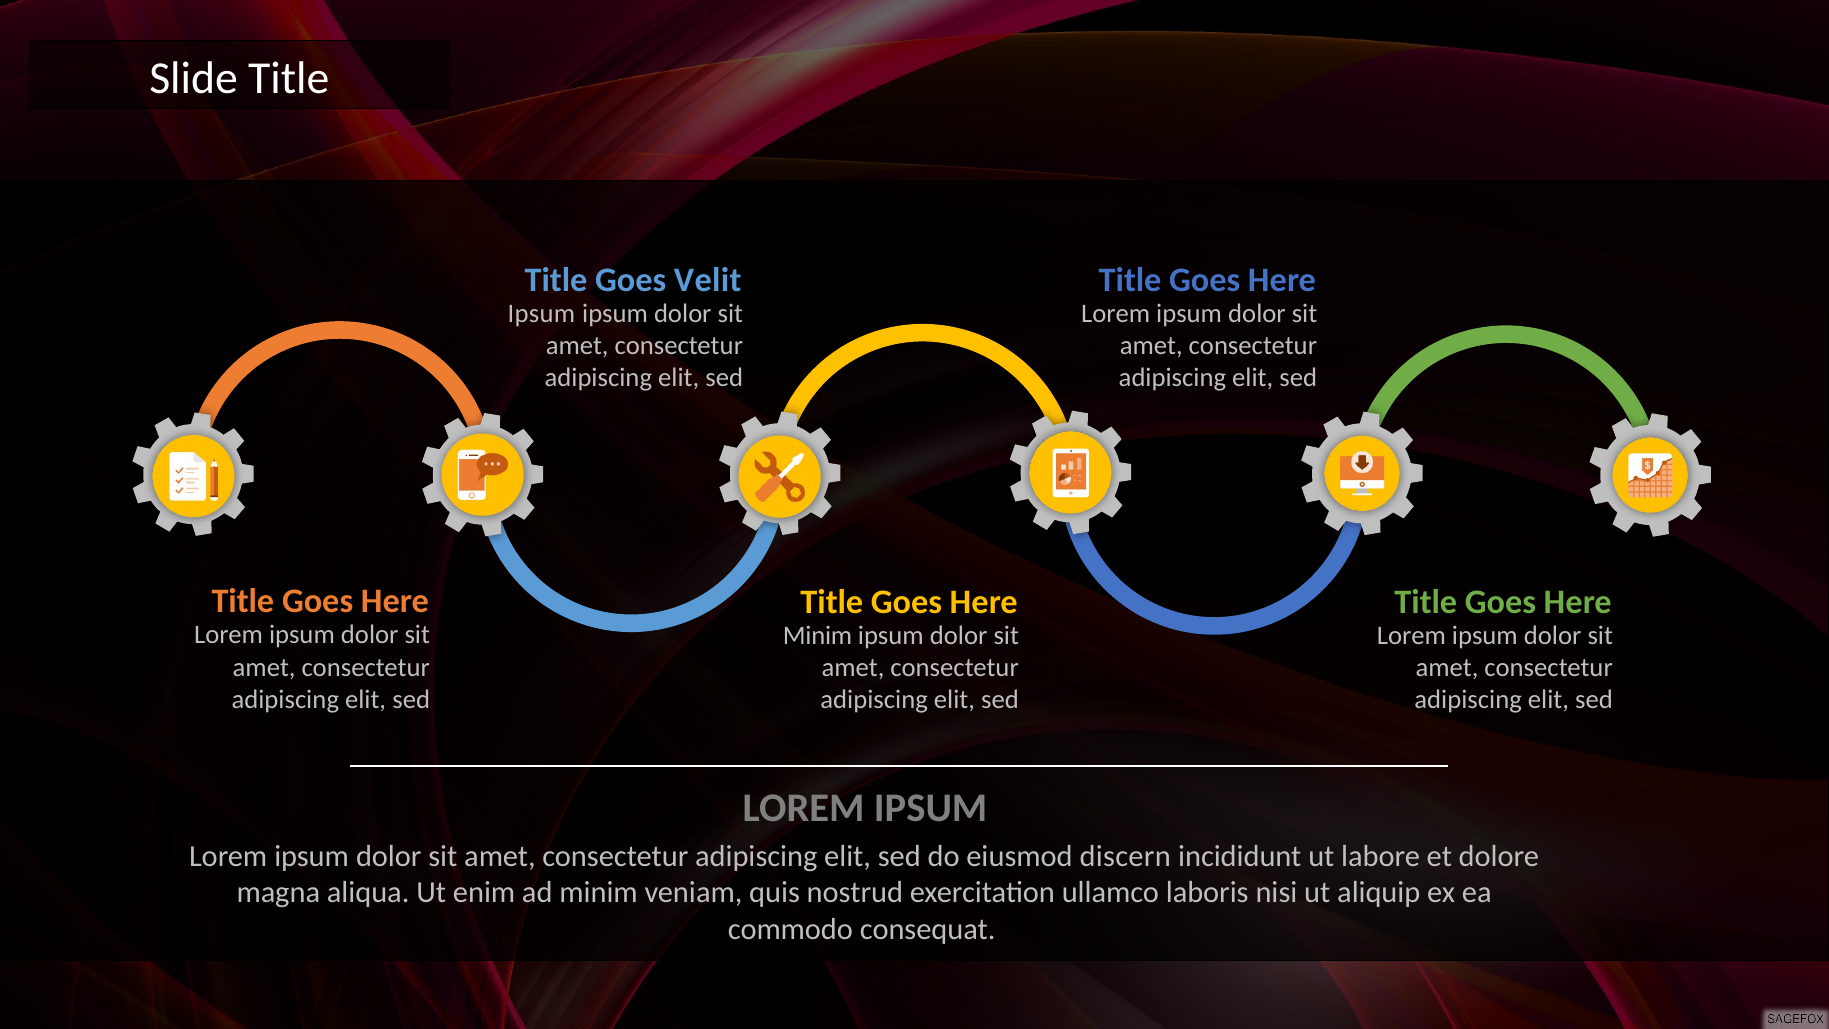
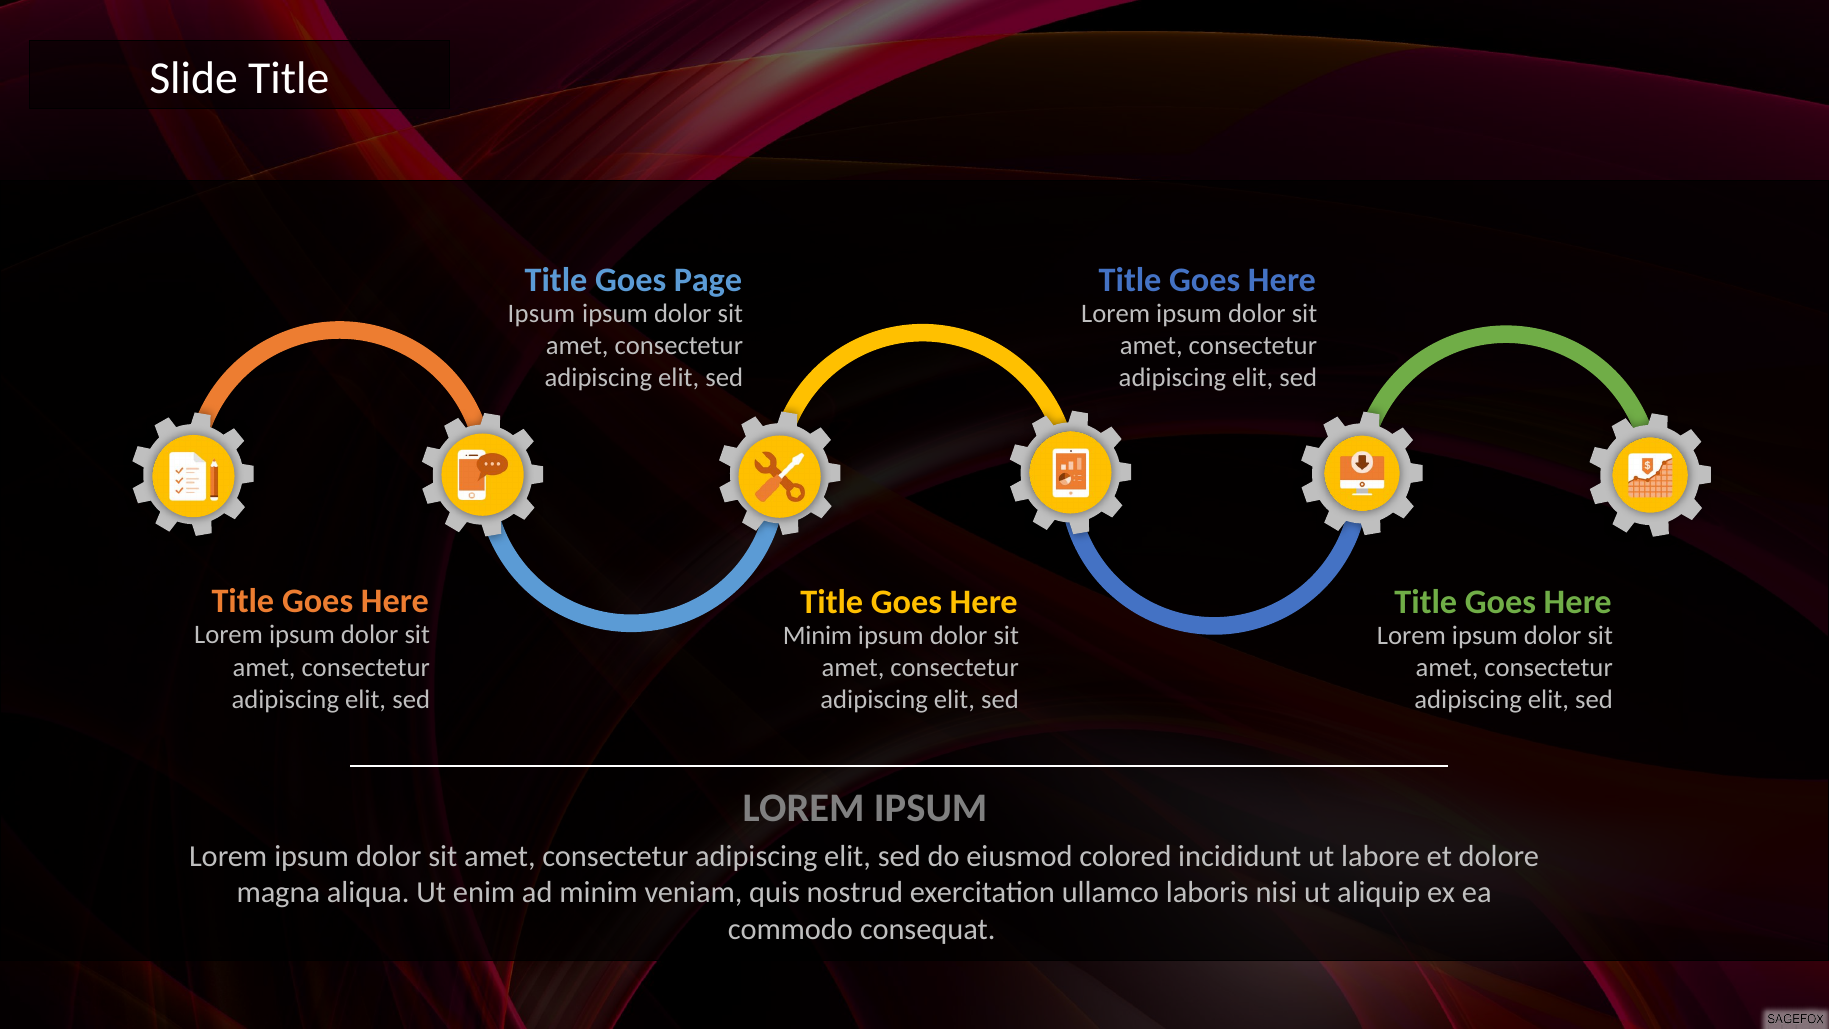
Velit: Velit -> Page
discern: discern -> colored
